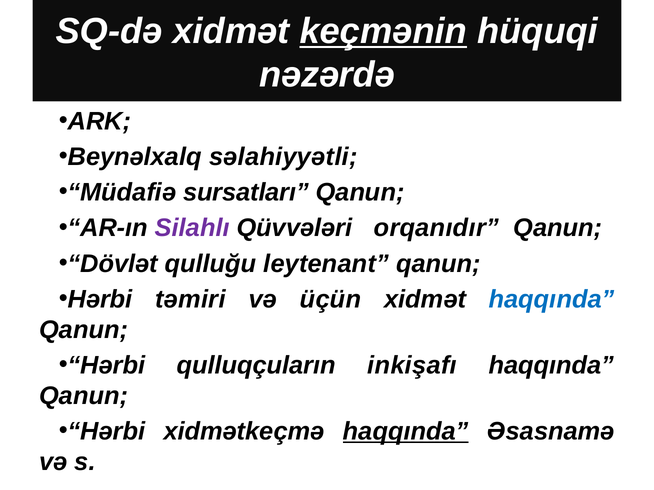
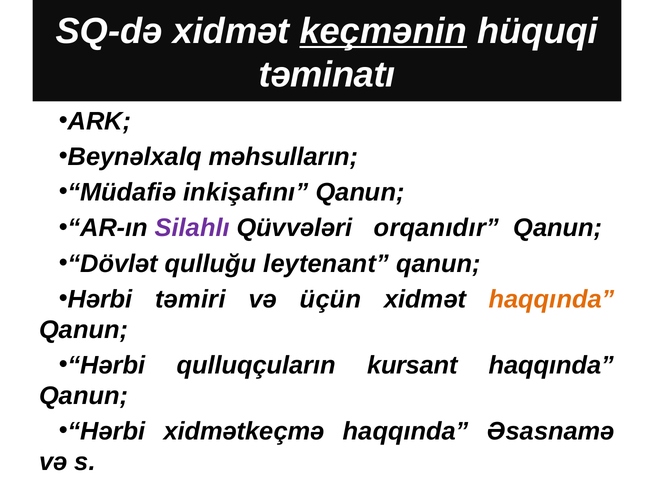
nəzərdə: nəzərdə -> təminatı
səlahiyyətli: səlahiyyətli -> məhsulların
sursatları: sursatları -> inkişafını
haqqında at (552, 300) colour: blue -> orange
inkişafı: inkişafı -> kursant
haqqında at (406, 432) underline: present -> none
